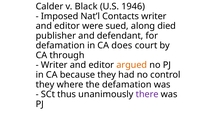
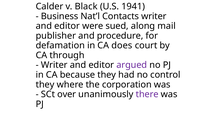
1946: 1946 -> 1941
Imposed: Imposed -> Business
died: died -> mail
defendant: defendant -> procedure
argued colour: orange -> purple
the defamation: defamation -> corporation
thus: thus -> over
